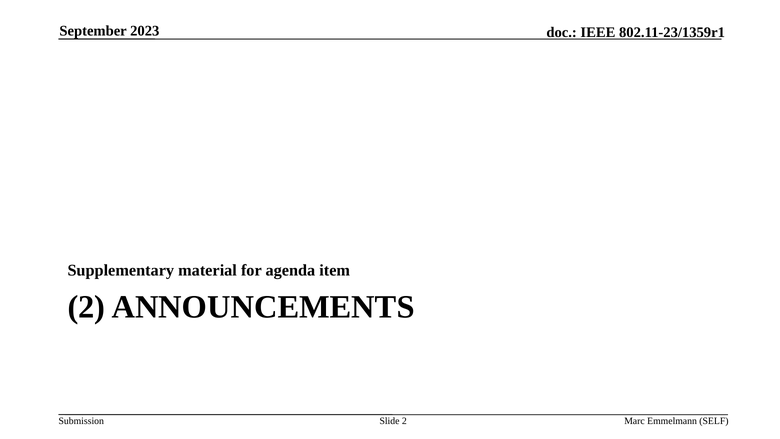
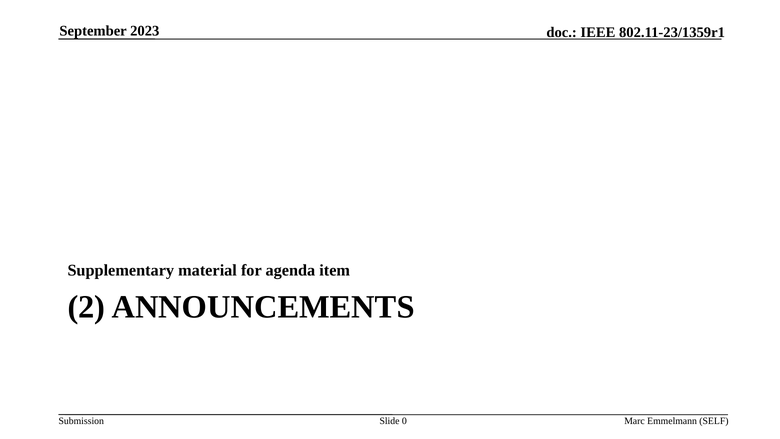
Slide 2: 2 -> 0
